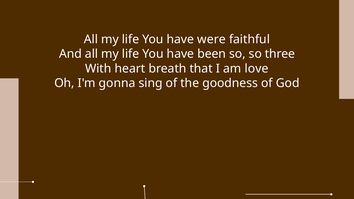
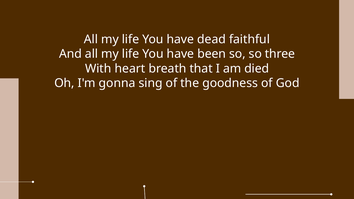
were: were -> dead
love: love -> died
